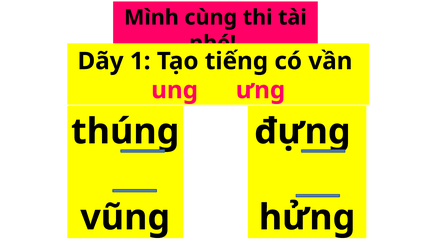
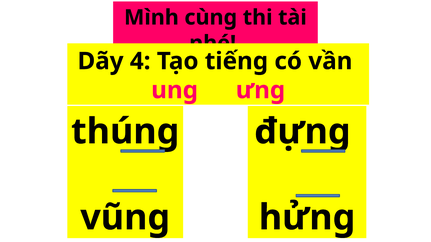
1: 1 -> 4
